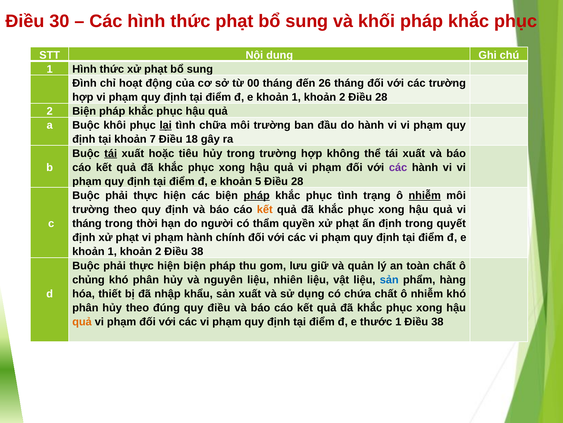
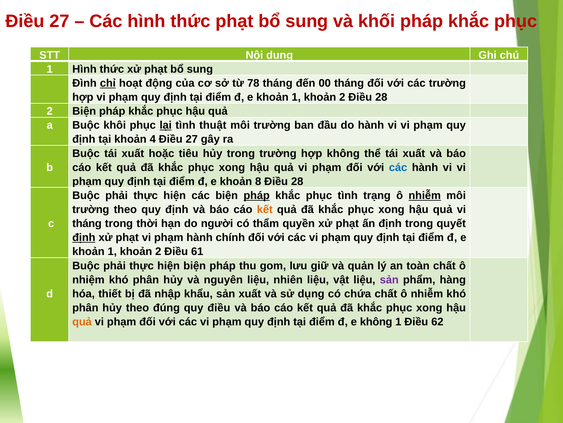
30 at (60, 21): 30 -> 27
chỉ underline: none -> present
00: 00 -> 78
26: 26 -> 00
chữa: chữa -> thuật
7: 7 -> 4
18 at (192, 139): 18 -> 27
tái at (111, 153) underline: present -> none
các at (398, 167) colour: purple -> blue
5: 5 -> 8
định at (84, 237) underline: none -> present
2 Điều 38: 38 -> 61
chủng: chủng -> nhiệm
sản at (389, 279) colour: blue -> purple
e thước: thước -> không
1 Điều 38: 38 -> 62
